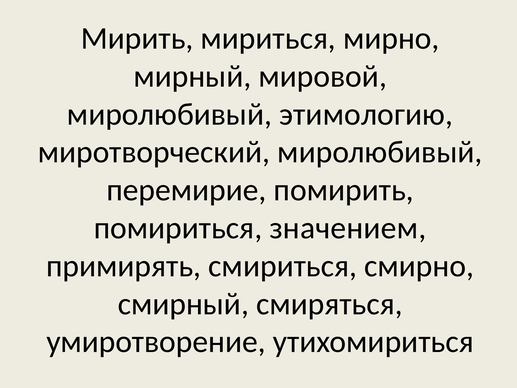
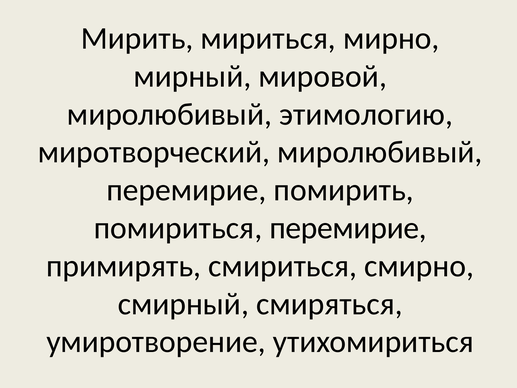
помириться значением: значением -> перемирие
